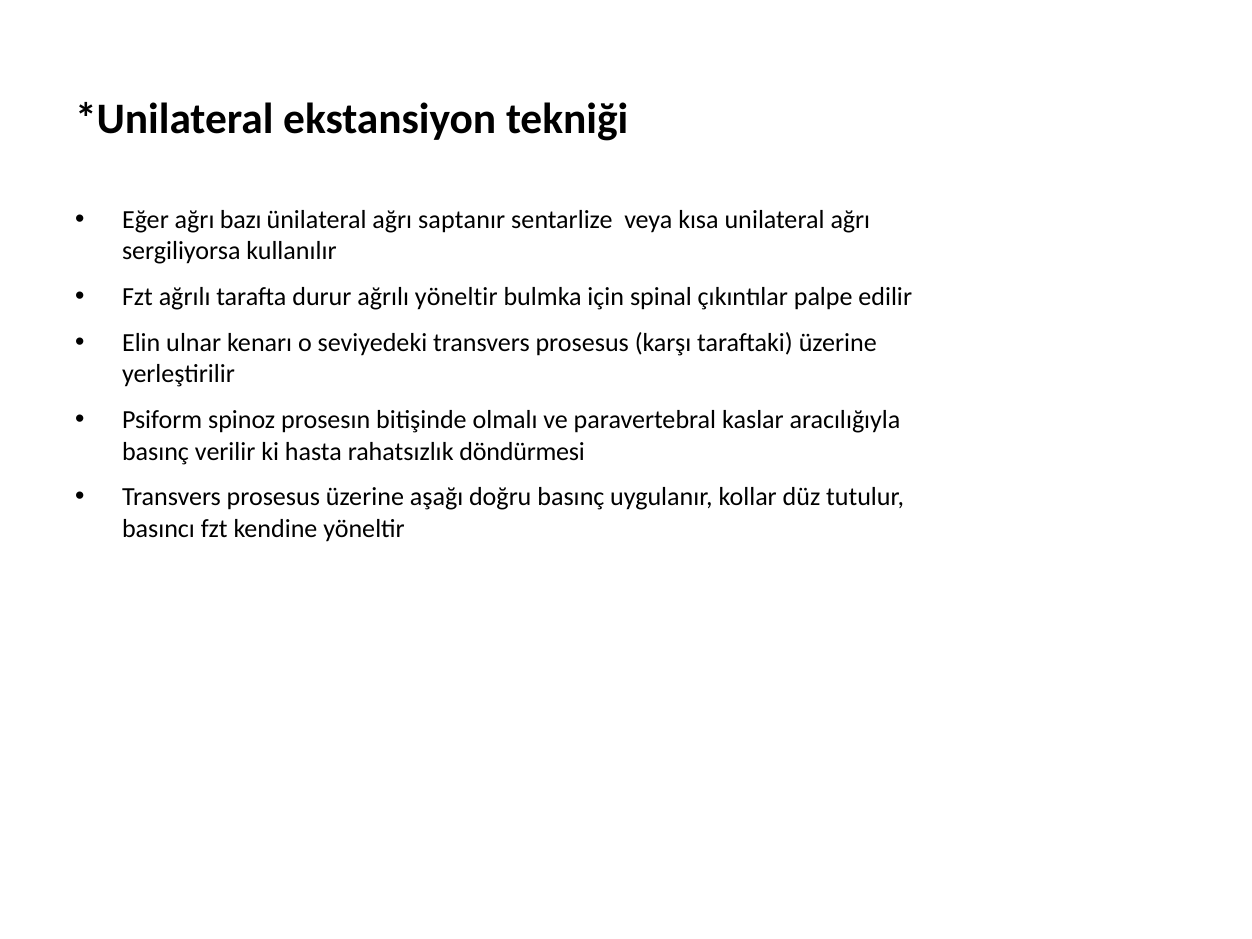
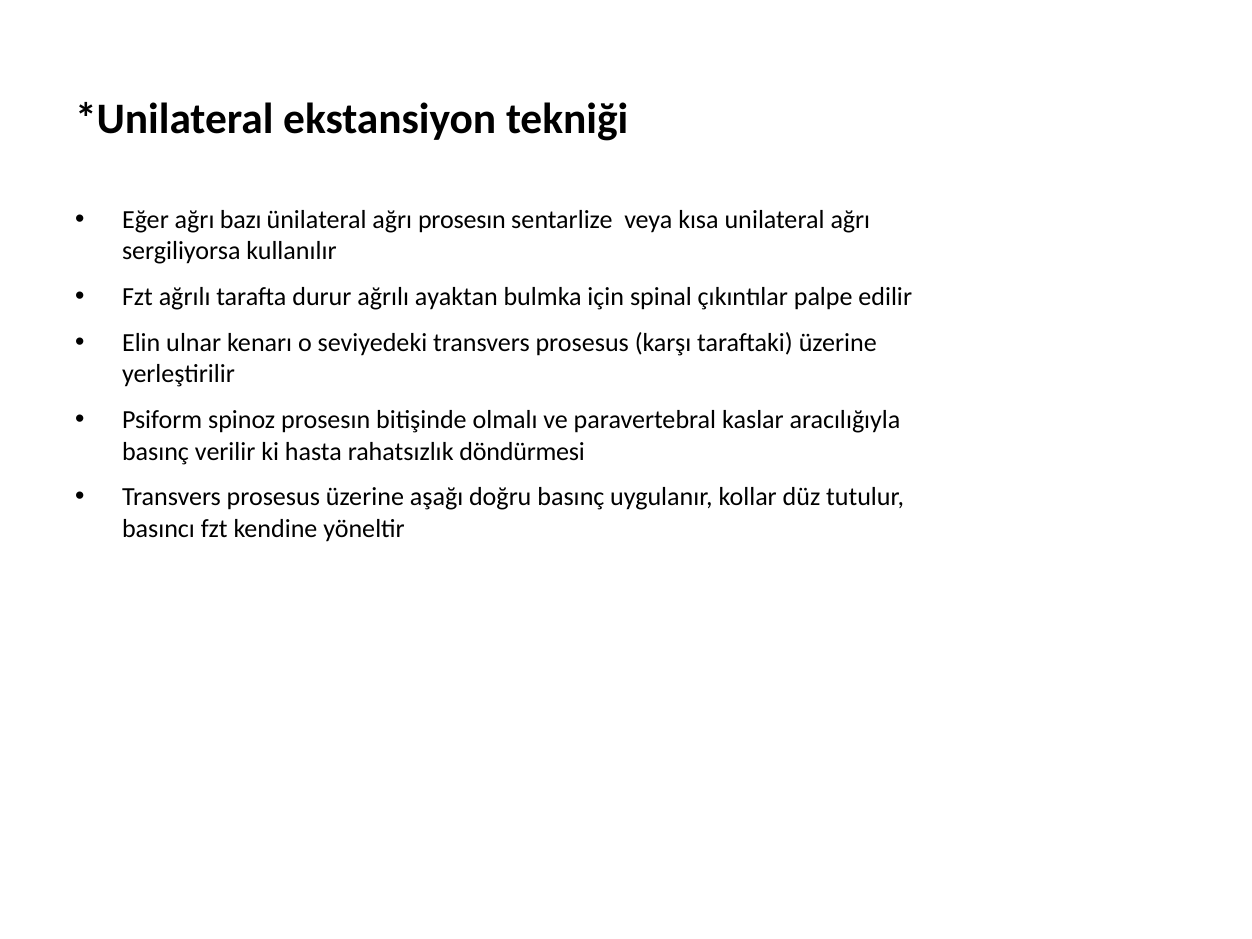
ağrı saptanır: saptanır -> prosesın
ağrılı yöneltir: yöneltir -> ayaktan
